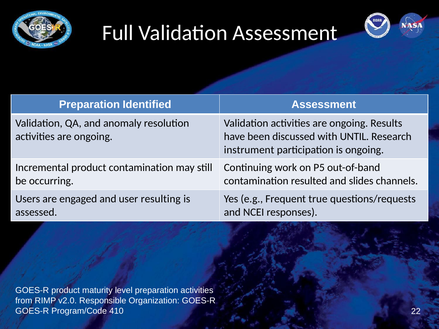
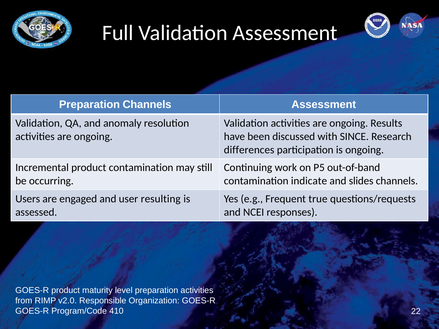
Preparation Identified: Identified -> Channels
UNTIL: UNTIL -> SINCE
instrument: instrument -> differences
resulted: resulted -> indicate
